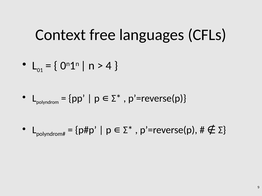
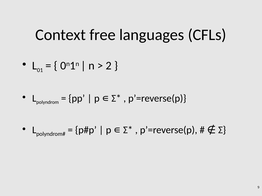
4: 4 -> 2
